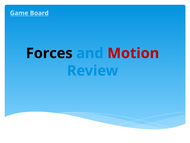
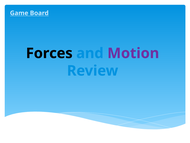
Motion colour: red -> purple
